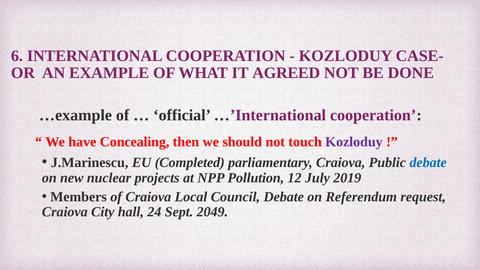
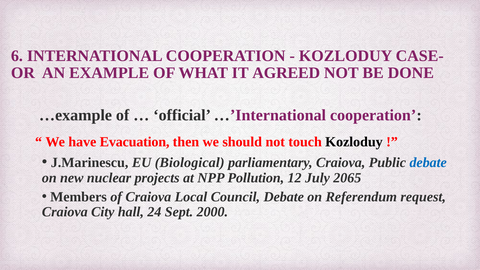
Concealing: Concealing -> Evacuation
Kozloduy at (354, 142) colour: purple -> black
Completed: Completed -> Biological
2019: 2019 -> 2065
2049: 2049 -> 2000
